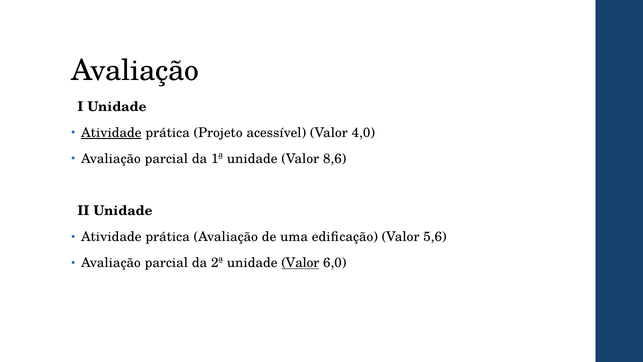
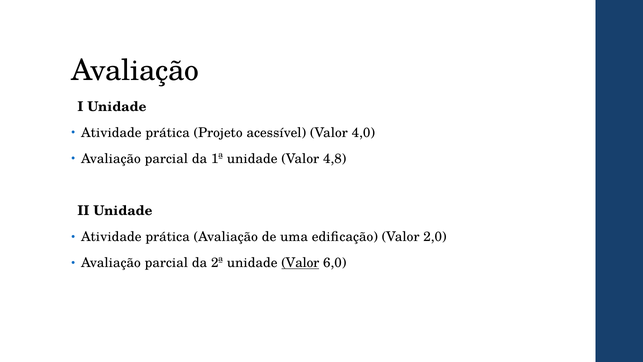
Atividade at (111, 133) underline: present -> none
8,6: 8,6 -> 4,8
5,6: 5,6 -> 2,0
